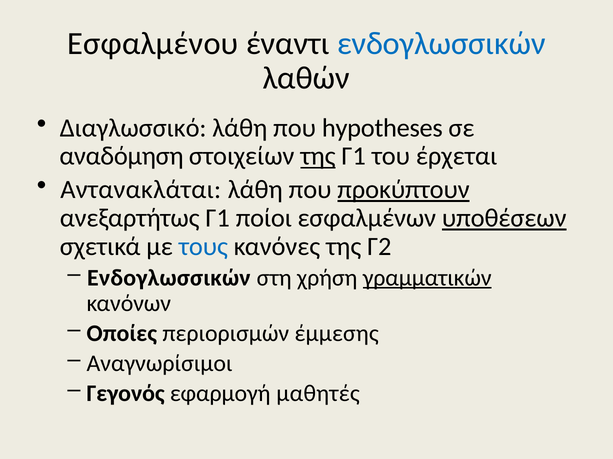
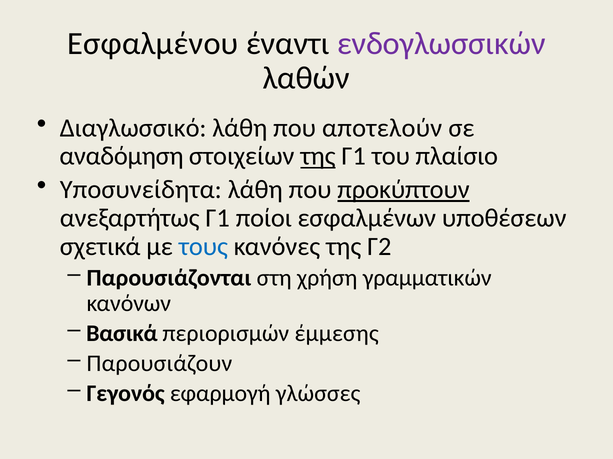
ενδογλωσσικών at (441, 43) colour: blue -> purple
hypotheses: hypotheses -> αποτελούν
έρχεται: έρχεται -> πλαίσιο
Αντανακλάται: Αντανακλάται -> Υποσυνείδητα
υποθέσεων underline: present -> none
Ενδογλωσσικών at (169, 278): Ενδογλωσσικών -> Παρουσιάζονται
γραμματικών underline: present -> none
Οποίες: Οποίες -> Βασικά
Αναγνωρίσιμοι: Αναγνωρίσιμοι -> Παρουσιάζουν
μαθητές: μαθητές -> γλώσσες
